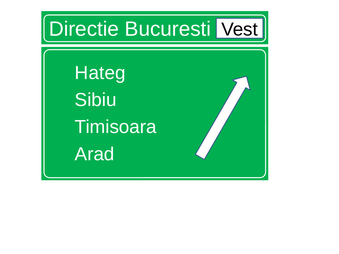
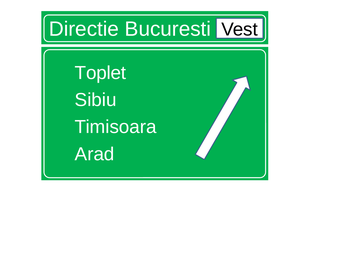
Hateg: Hateg -> Toplet
